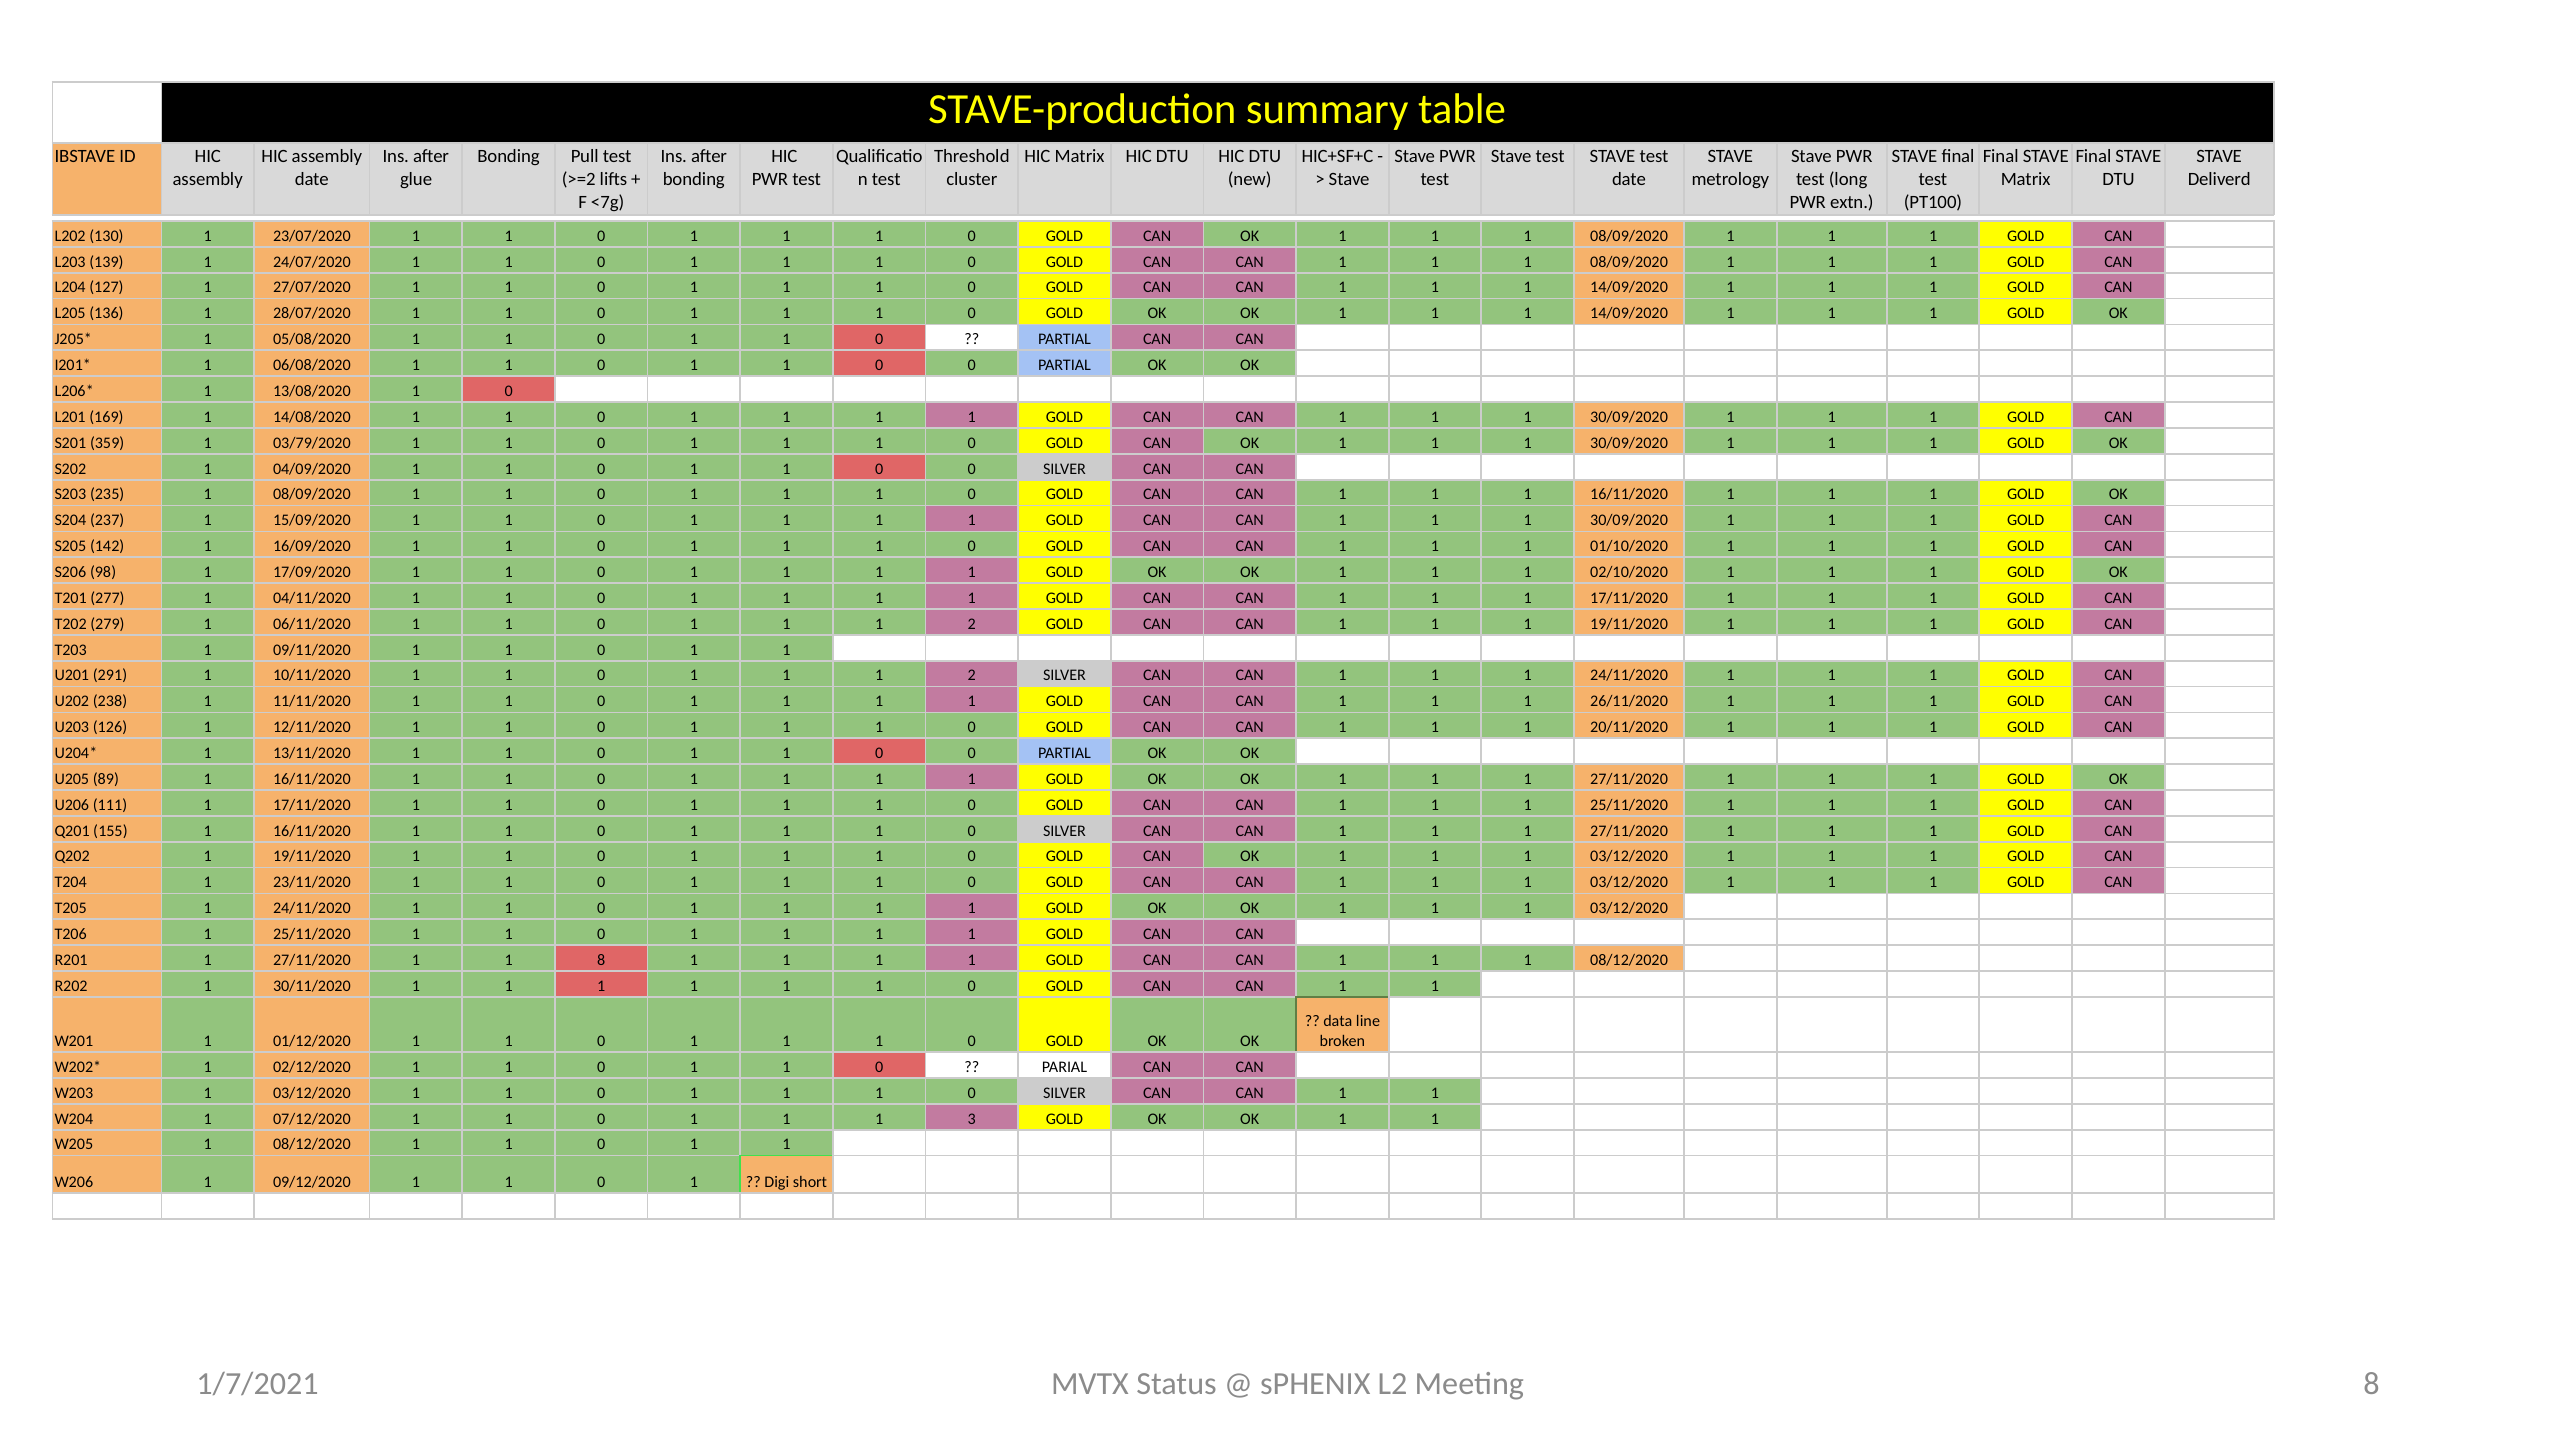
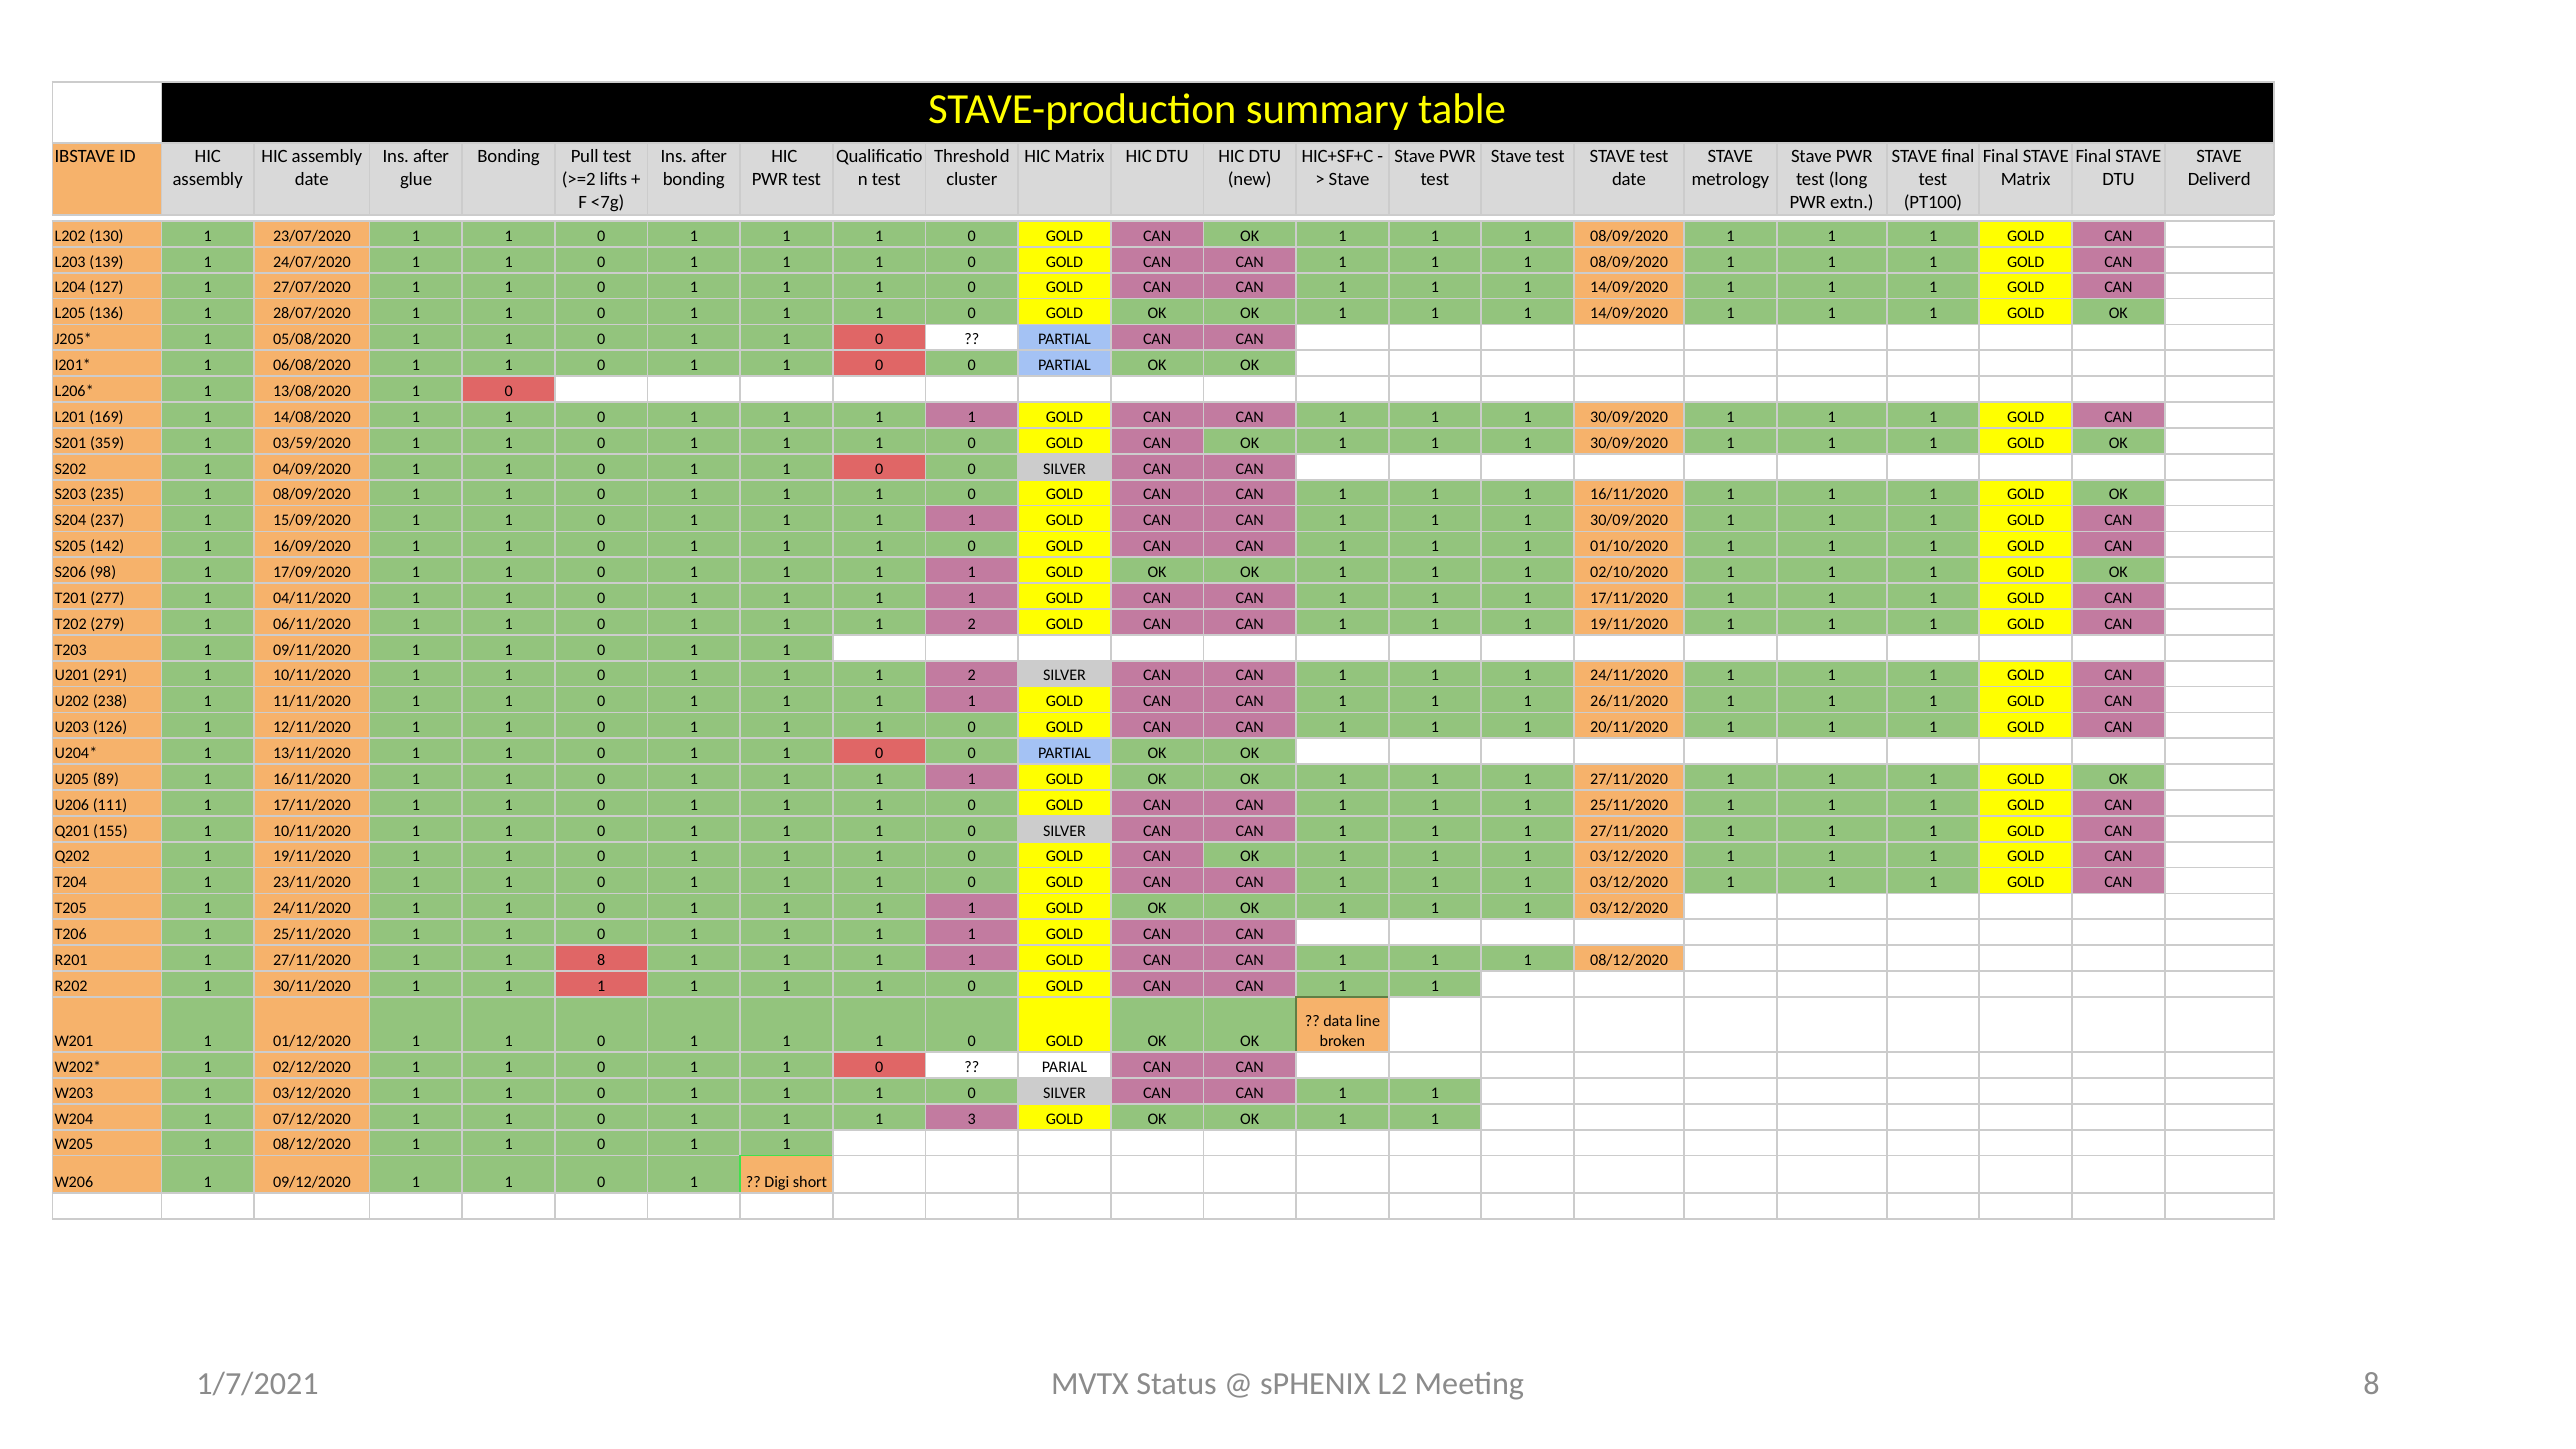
03/79/2020: 03/79/2020 -> 03/59/2020
155 1 16/11/2020: 16/11/2020 -> 10/11/2020
